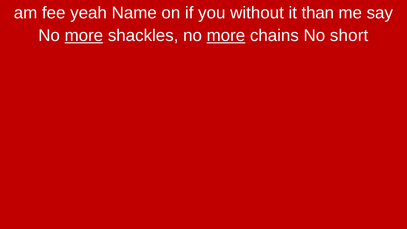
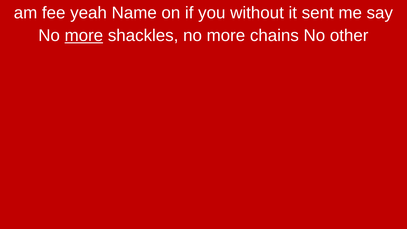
than: than -> sent
more at (226, 35) underline: present -> none
short: short -> other
